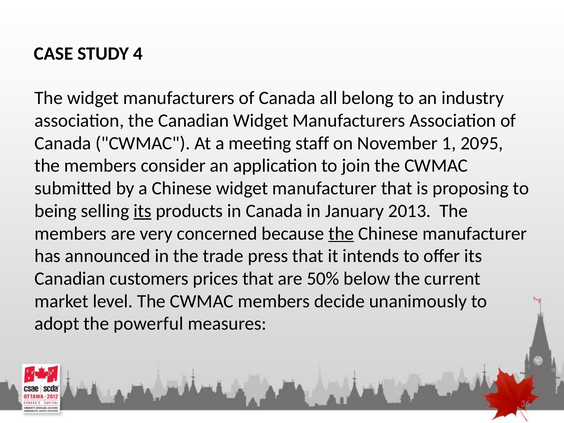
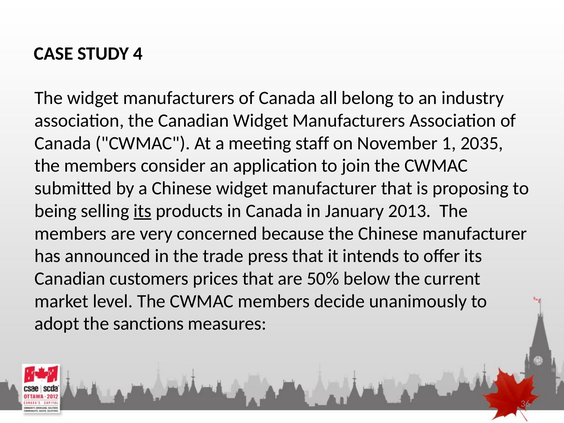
2095: 2095 -> 2035
the at (341, 233) underline: present -> none
powerful: powerful -> sanctions
